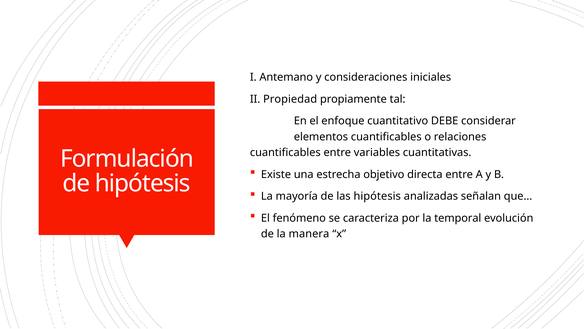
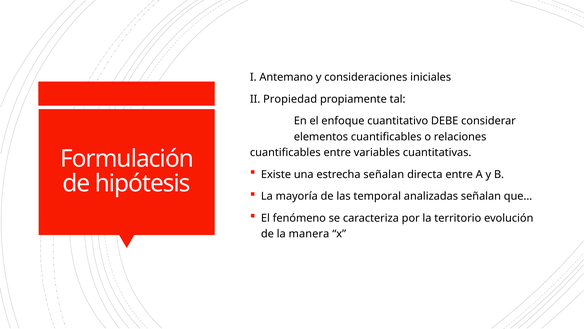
estrecha objetivo: objetivo -> señalan
las hipótesis: hipótesis -> temporal
temporal: temporal -> territorio
